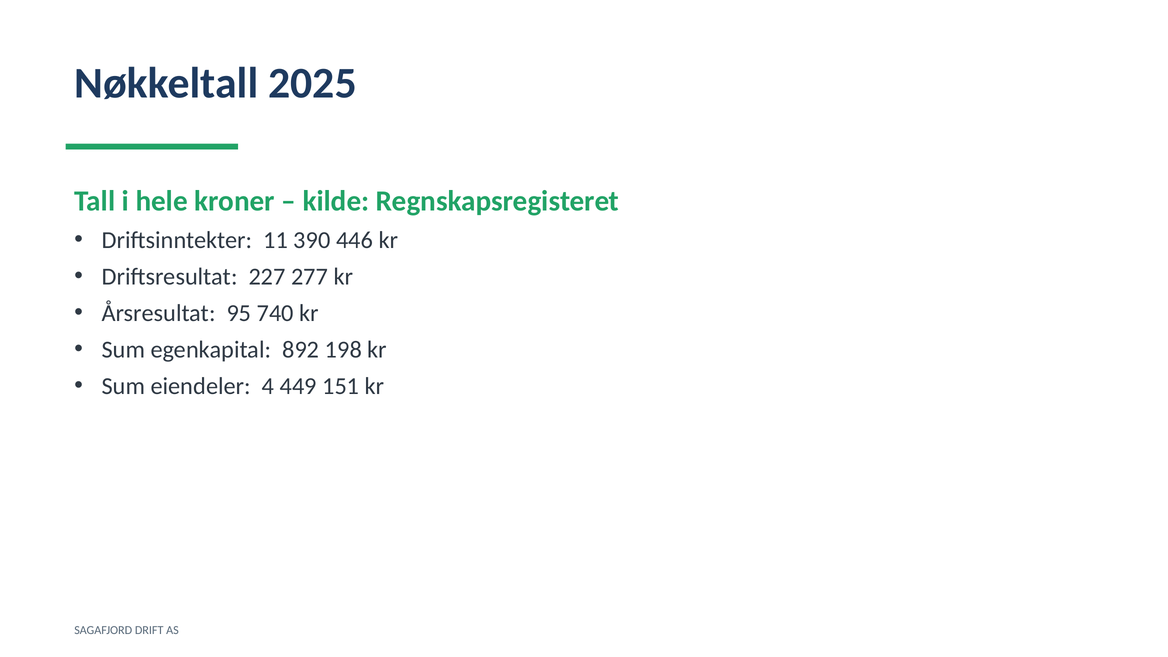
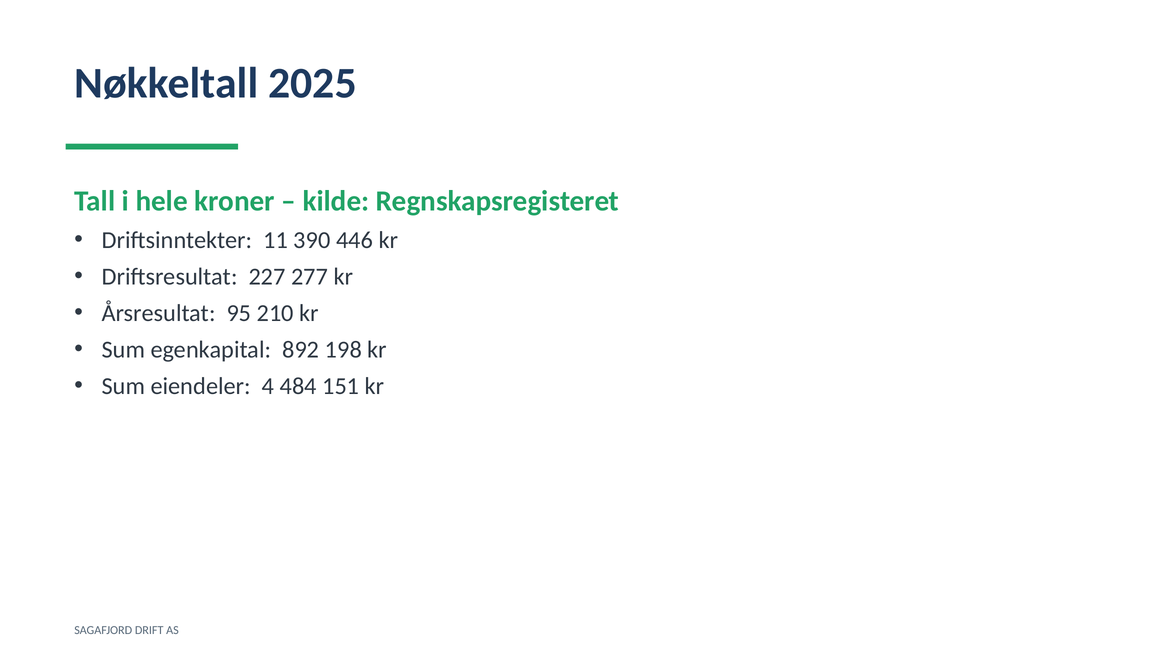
740: 740 -> 210
449: 449 -> 484
